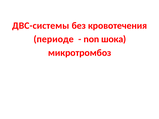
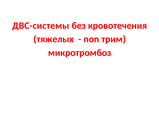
периоде: периоде -> тяжелых
шока: шока -> трим
